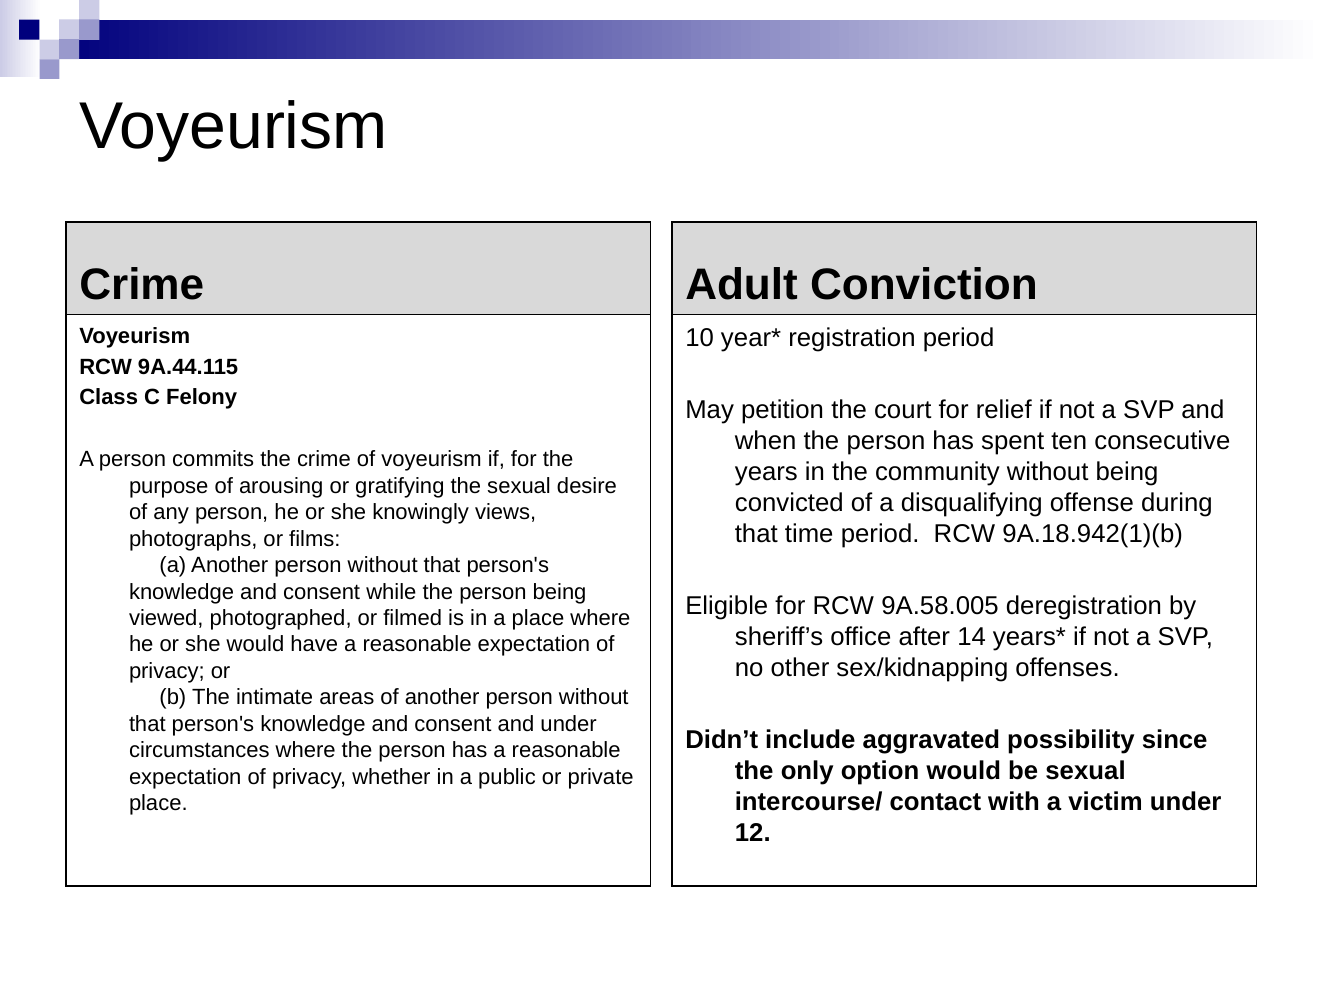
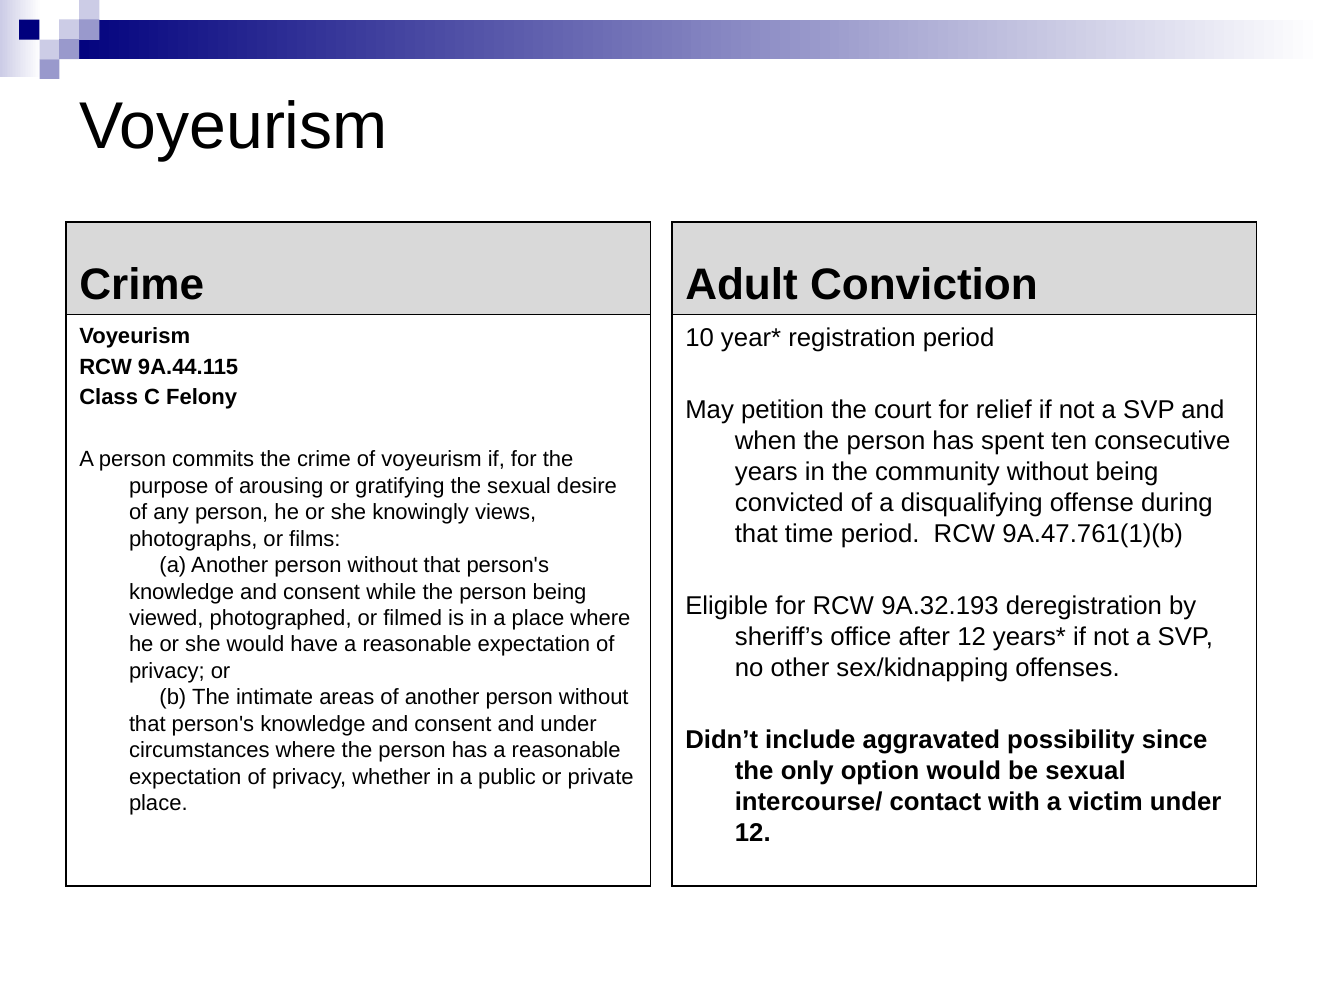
9A.18.942(1)(b: 9A.18.942(1)(b -> 9A.47.761(1)(b
9A.58.005: 9A.58.005 -> 9A.32.193
after 14: 14 -> 12
